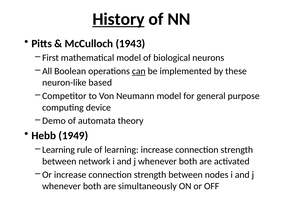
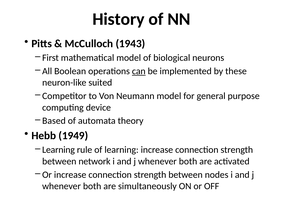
History underline: present -> none
based: based -> suited
Demo: Demo -> Based
